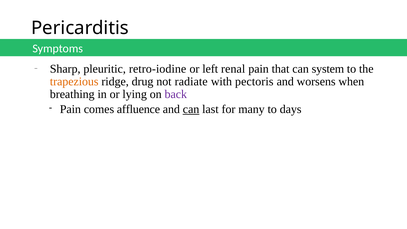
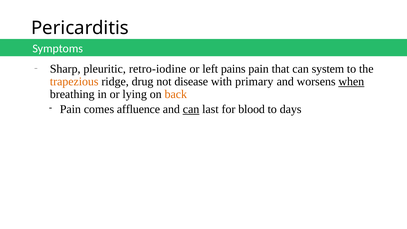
renal: renal -> pains
radiate: radiate -> disease
pectoris: pectoris -> primary
when underline: none -> present
back colour: purple -> orange
many: many -> blood
